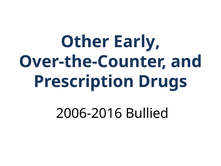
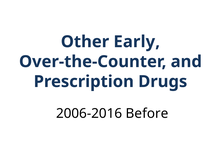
Bullied: Bullied -> Before
